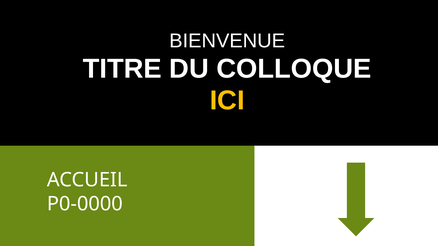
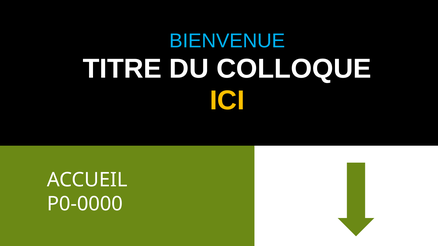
BIENVENUE colour: white -> light blue
